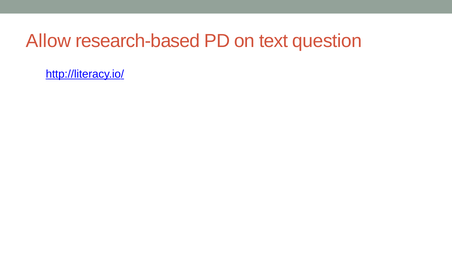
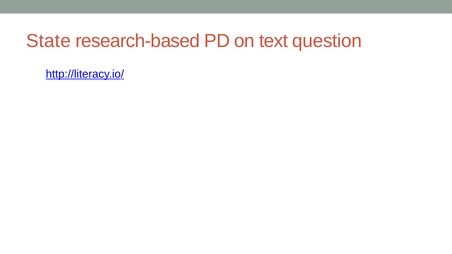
Allow: Allow -> State
